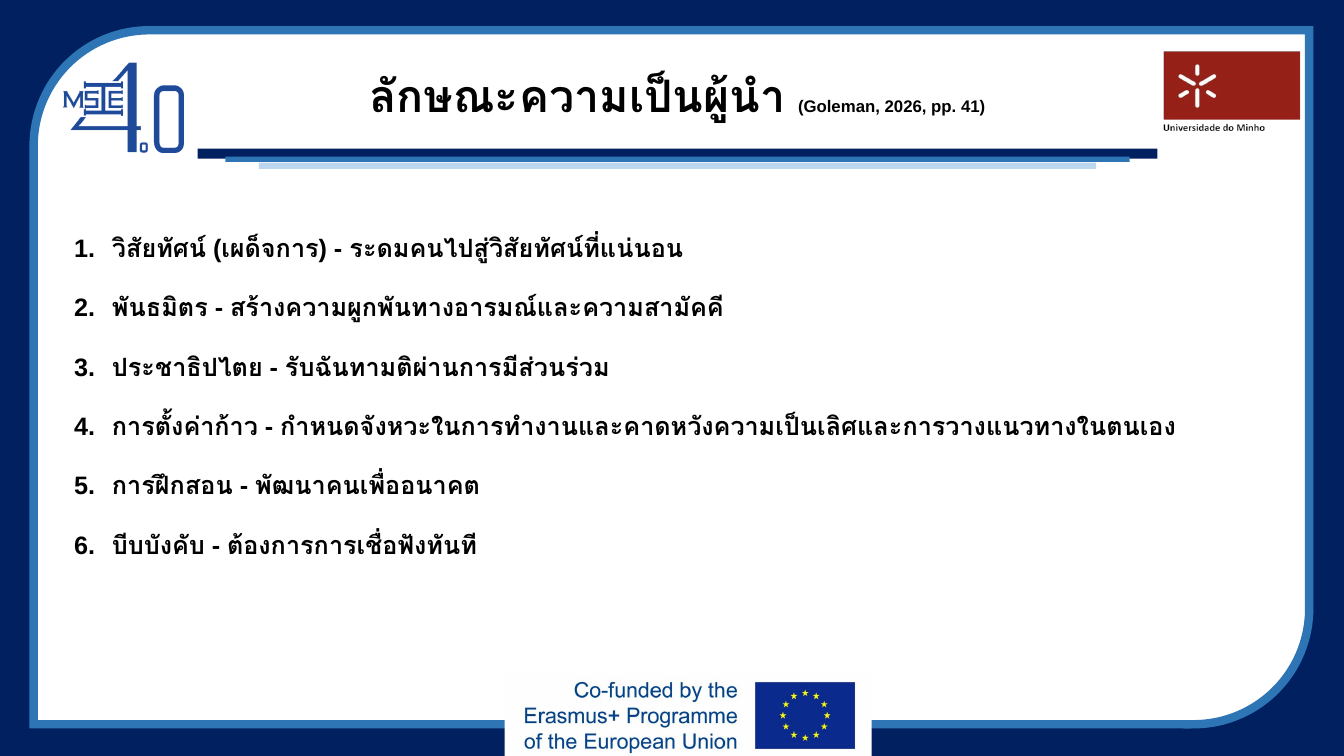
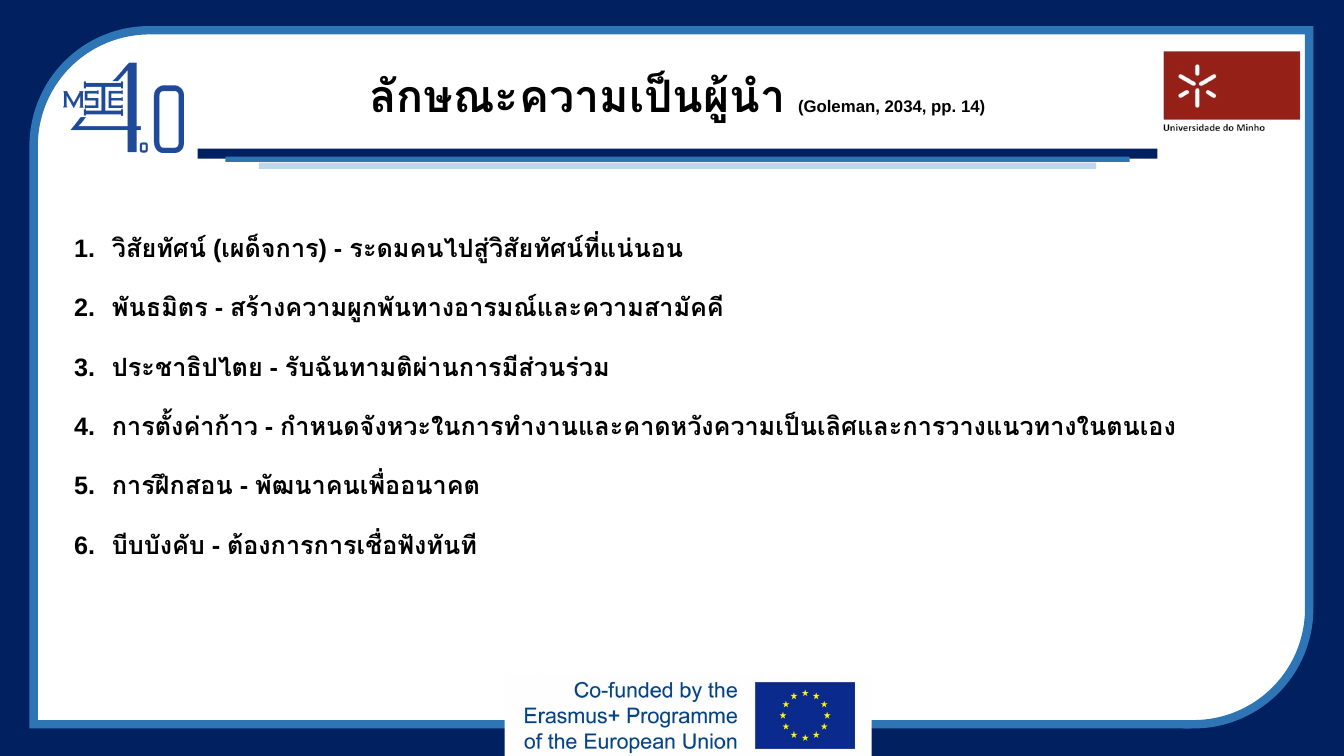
2026: 2026 -> 2034
41: 41 -> 14
